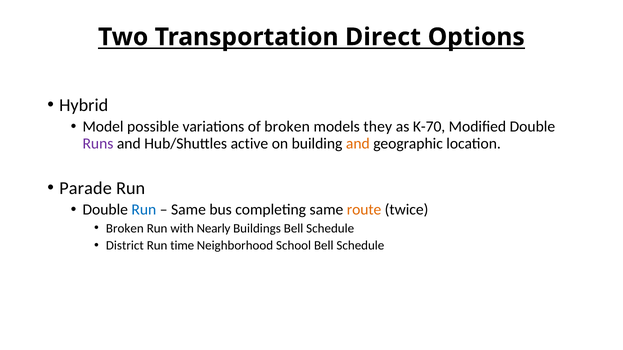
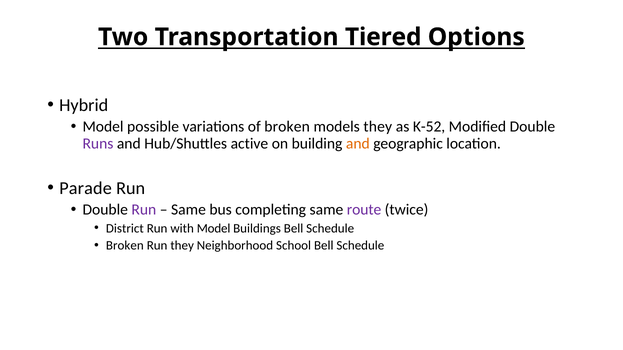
Direct: Direct -> Tiered
K-70: K-70 -> K-52
Run at (144, 210) colour: blue -> purple
route colour: orange -> purple
Broken at (125, 229): Broken -> District
with Nearly: Nearly -> Model
District at (125, 246): District -> Broken
Run time: time -> they
